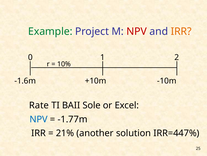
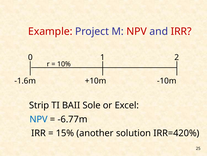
Example colour: green -> red
IRR at (181, 31) colour: orange -> red
Rate: Rate -> Strip
-1.77m: -1.77m -> -6.77m
21%: 21% -> 15%
IRR=447%: IRR=447% -> IRR=420%
